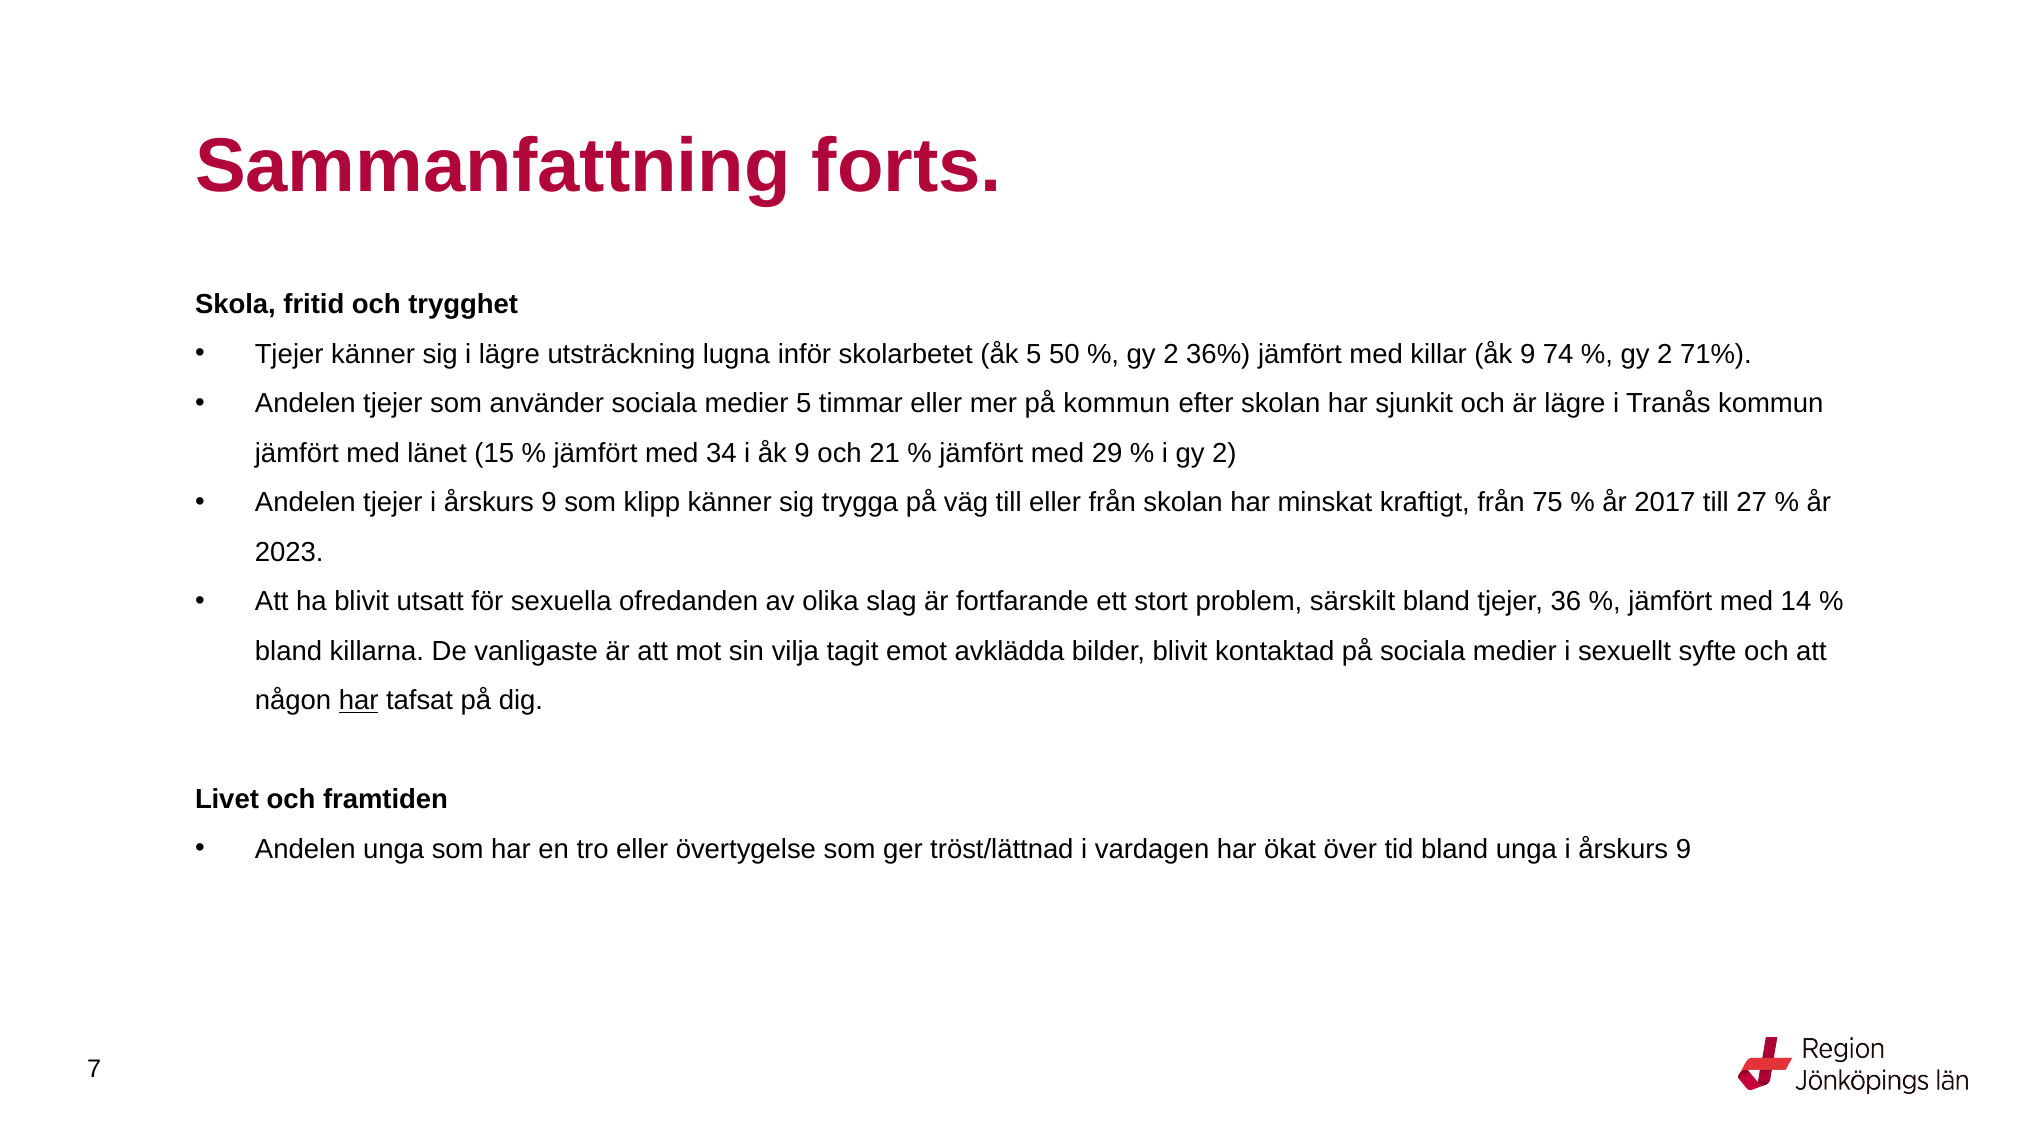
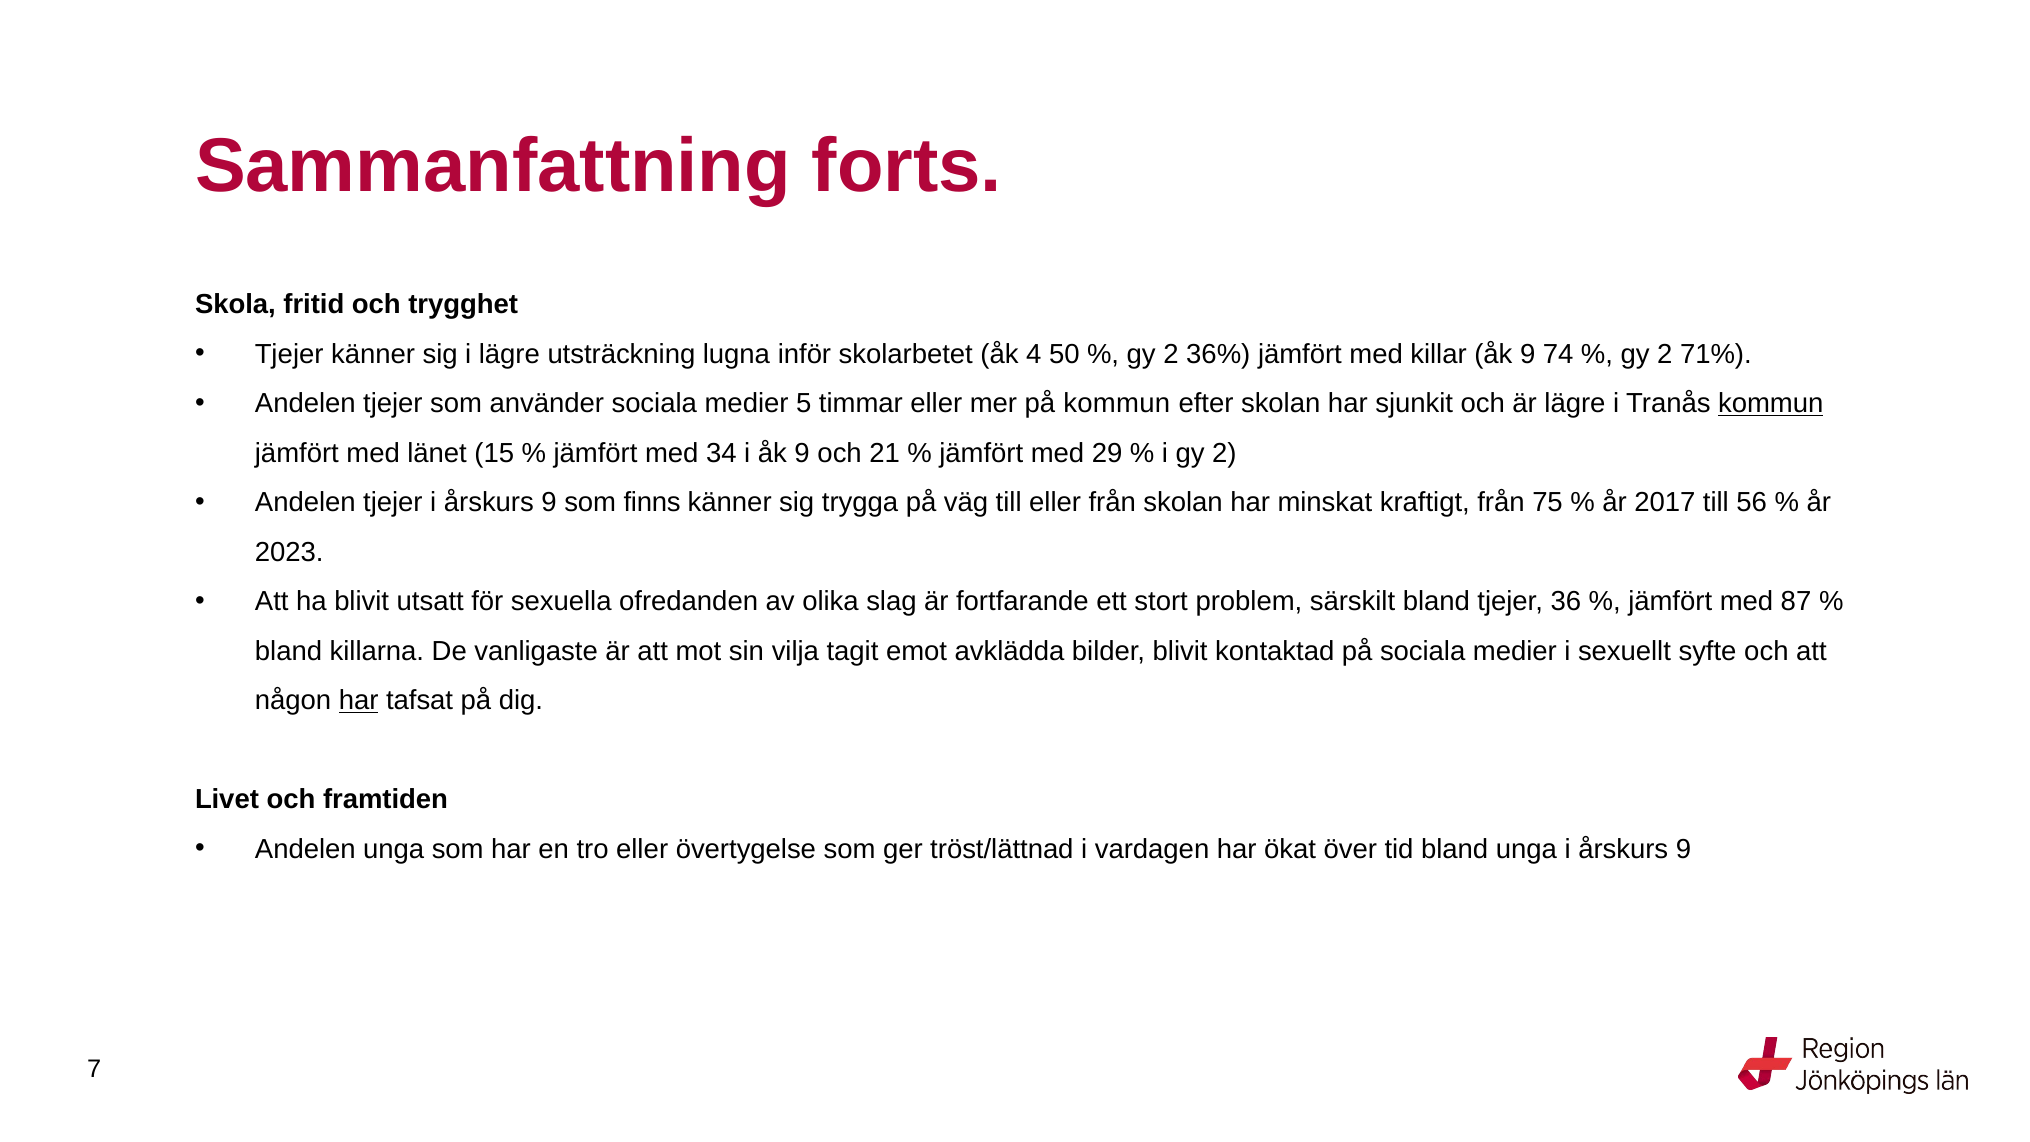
åk 5: 5 -> 4
kommun at (1771, 404) underline: none -> present
klipp: klipp -> finns
27: 27 -> 56
14: 14 -> 87
